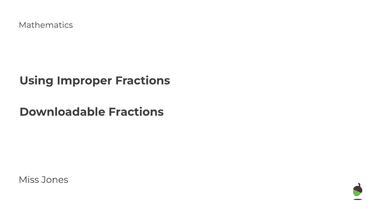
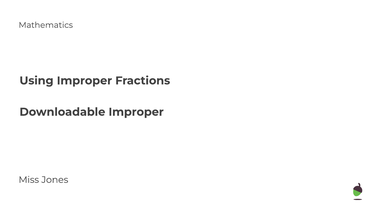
Downloadable Fractions: Fractions -> Improper
